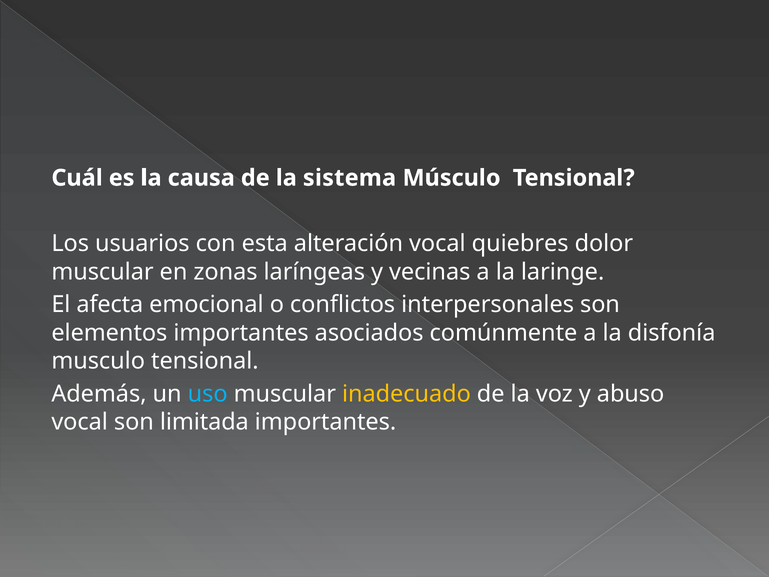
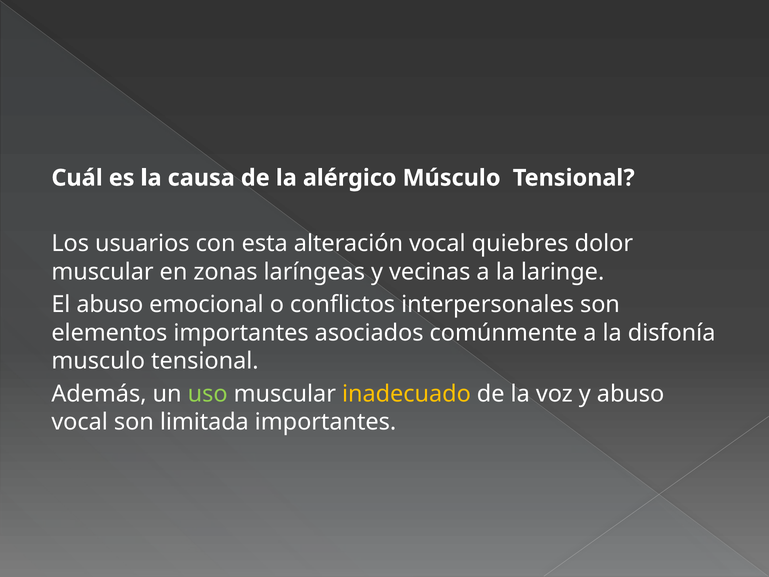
sistema: sistema -> alérgico
El afecta: afecta -> abuso
uso colour: light blue -> light green
